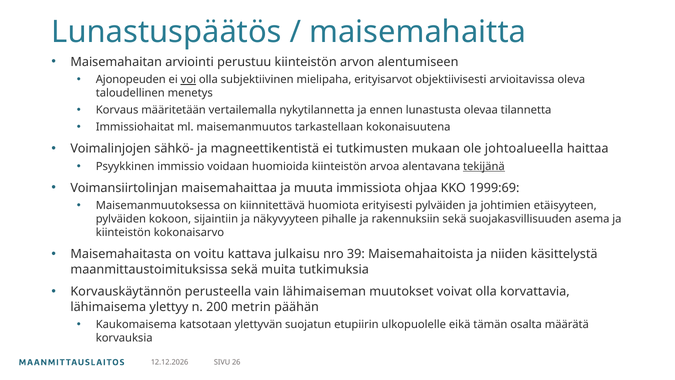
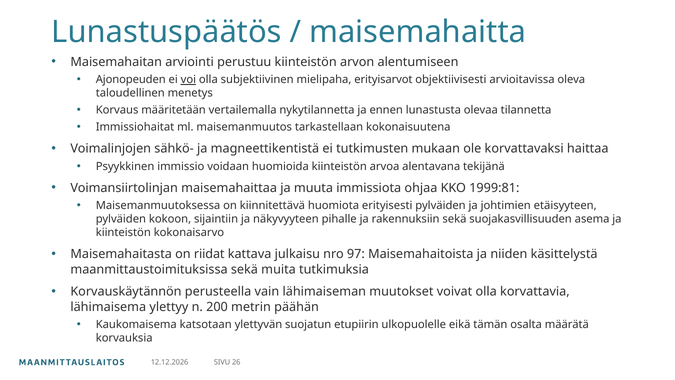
johtoalueella: johtoalueella -> korvattavaksi
tekijänä underline: present -> none
1999:69: 1999:69 -> 1999:81
voitu: voitu -> riidat
39: 39 -> 97
